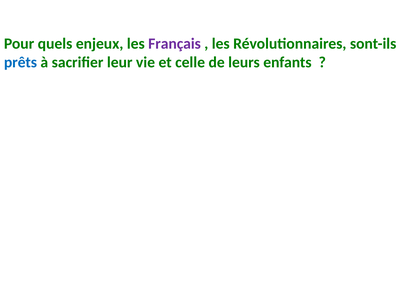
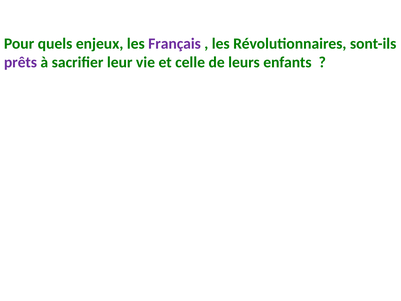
prêts colour: blue -> purple
